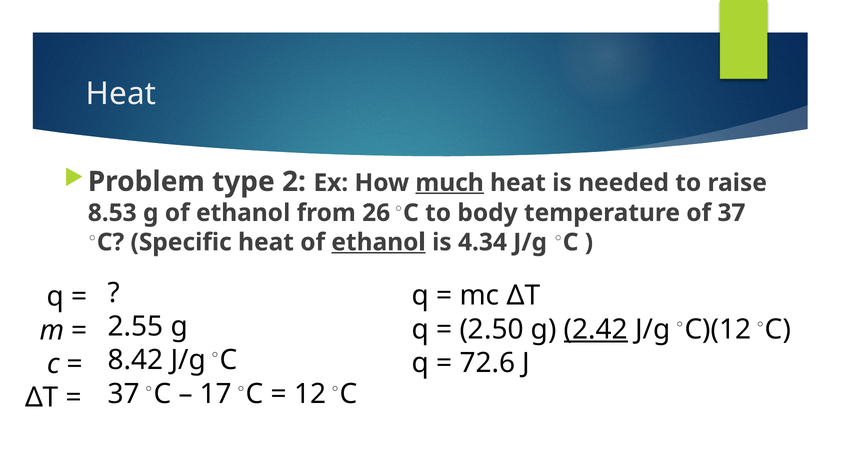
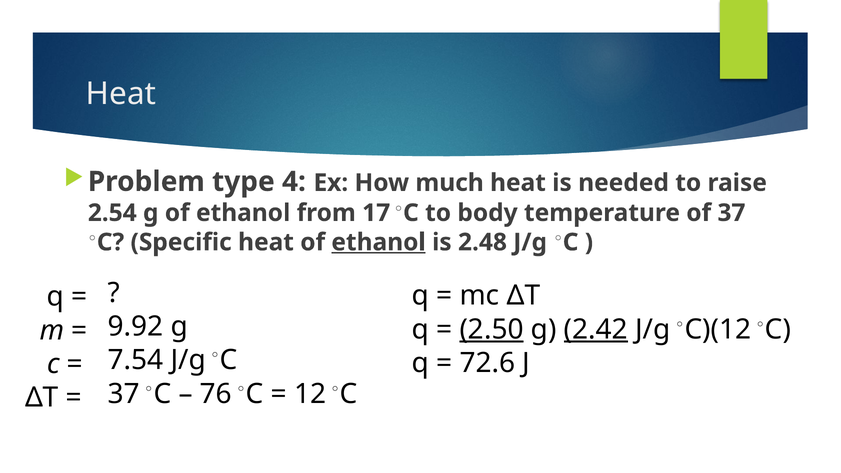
2: 2 -> 4
much underline: present -> none
8.53: 8.53 -> 2.54
26: 26 -> 17
4.34: 4.34 -> 2.48
2.55: 2.55 -> 9.92
2.50 underline: none -> present
8.42: 8.42 -> 7.54
17: 17 -> 76
